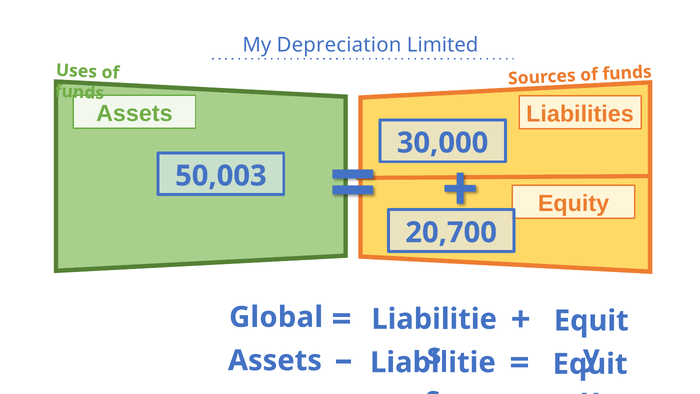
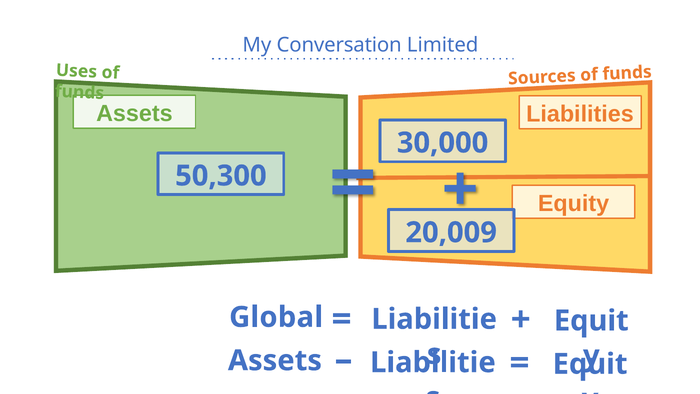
Depreciation: Depreciation -> Conversation
50,003: 50,003 -> 50,300
20,700: 20,700 -> 20,009
